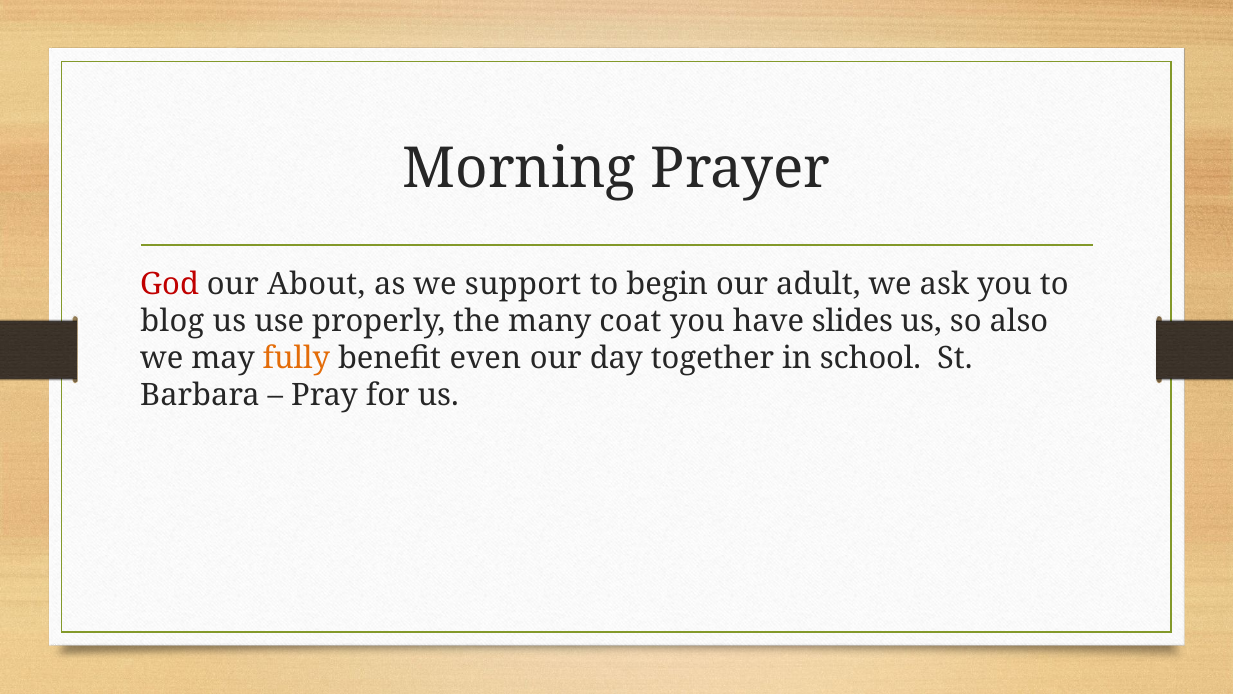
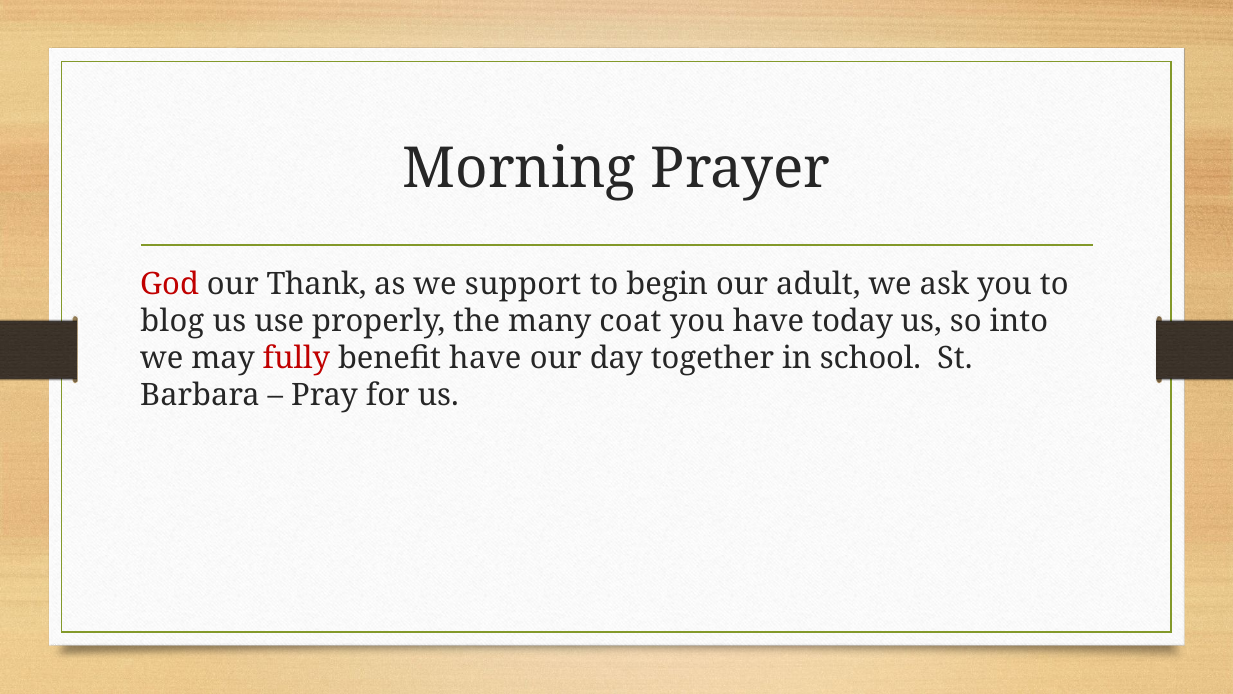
About: About -> Thank
slides: slides -> today
also: also -> into
fully colour: orange -> red
benefit even: even -> have
